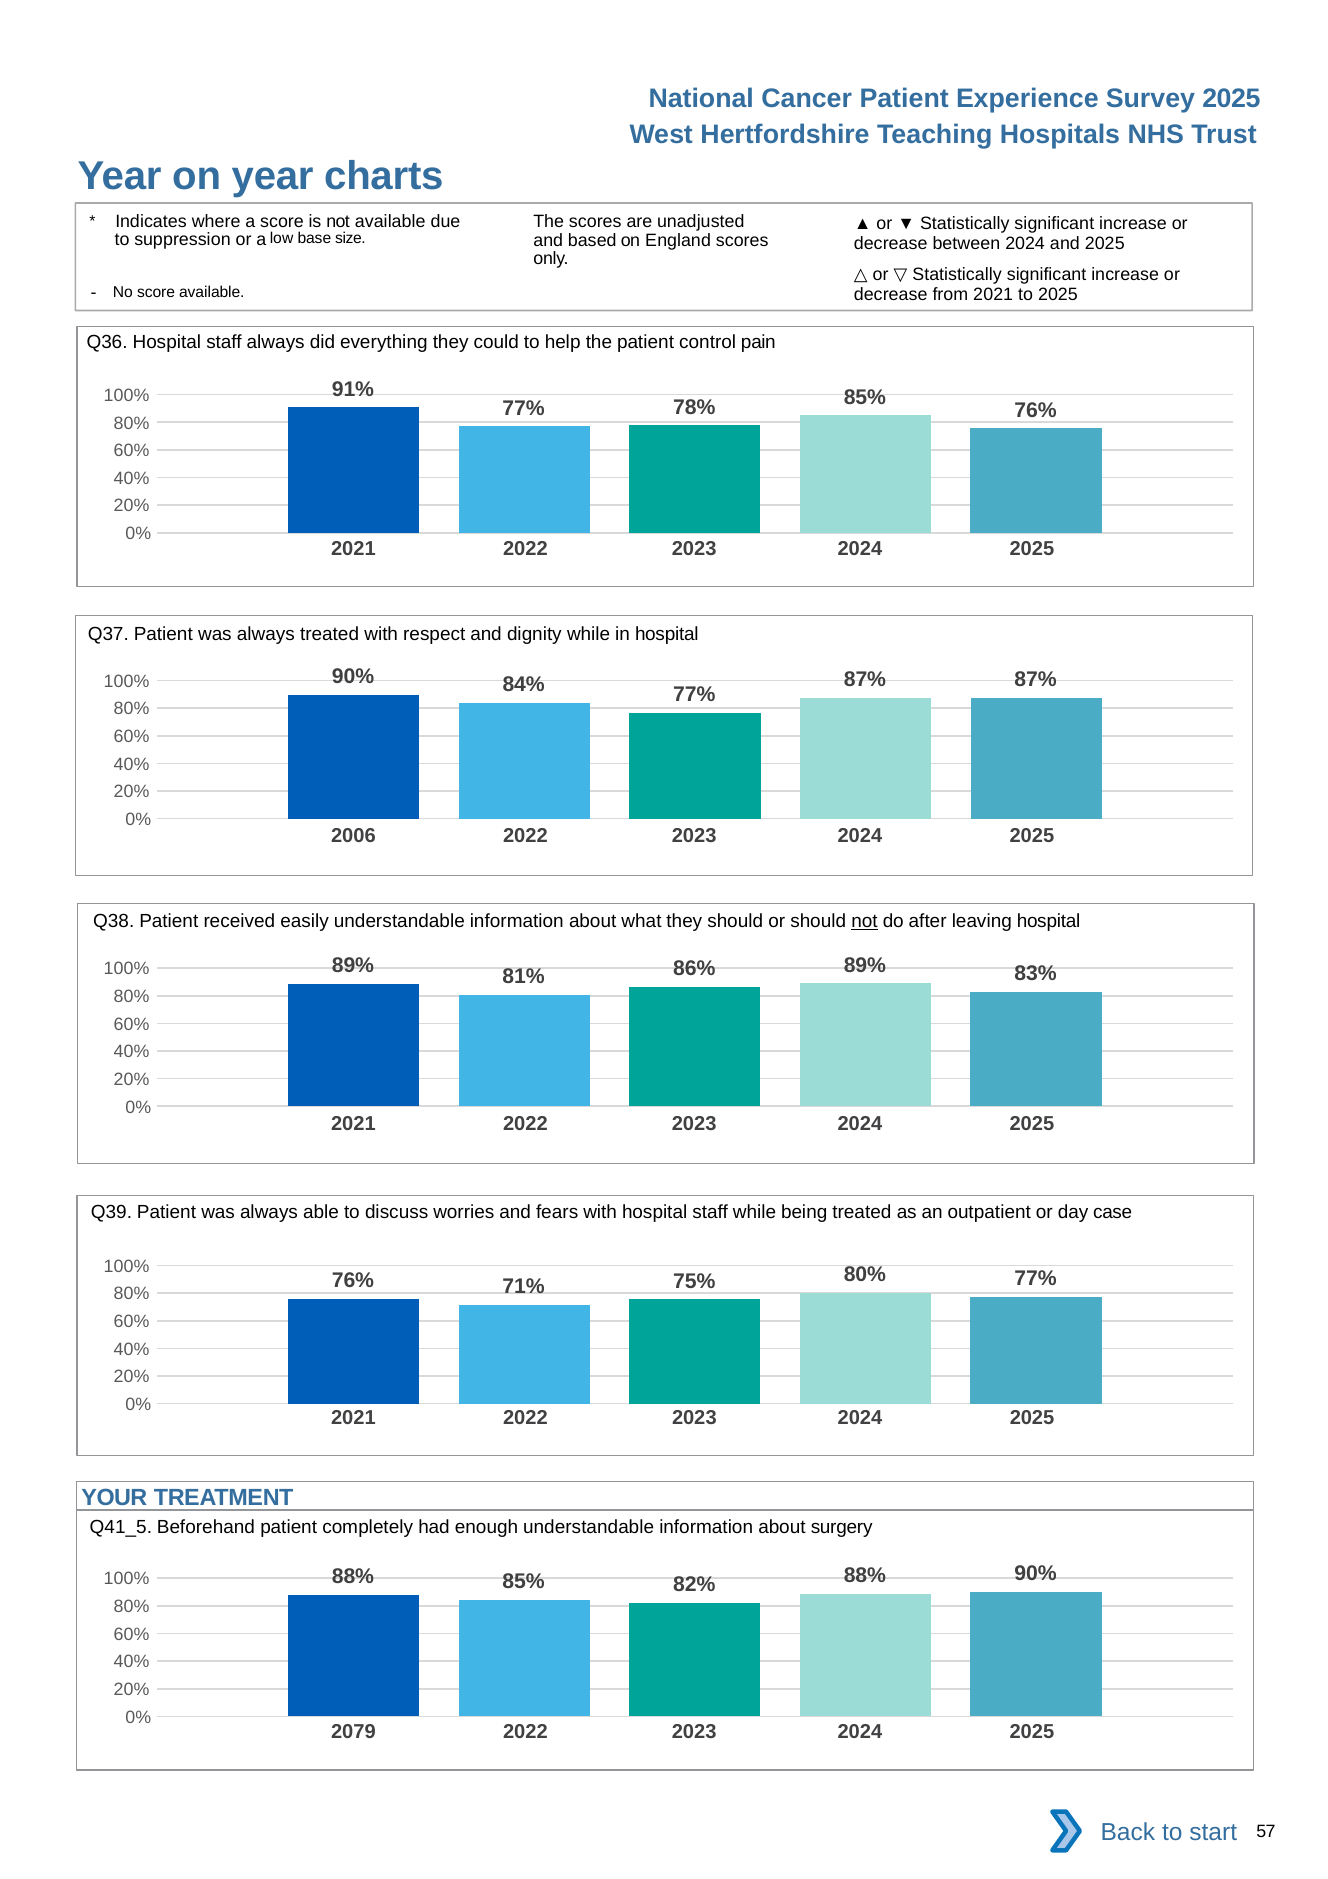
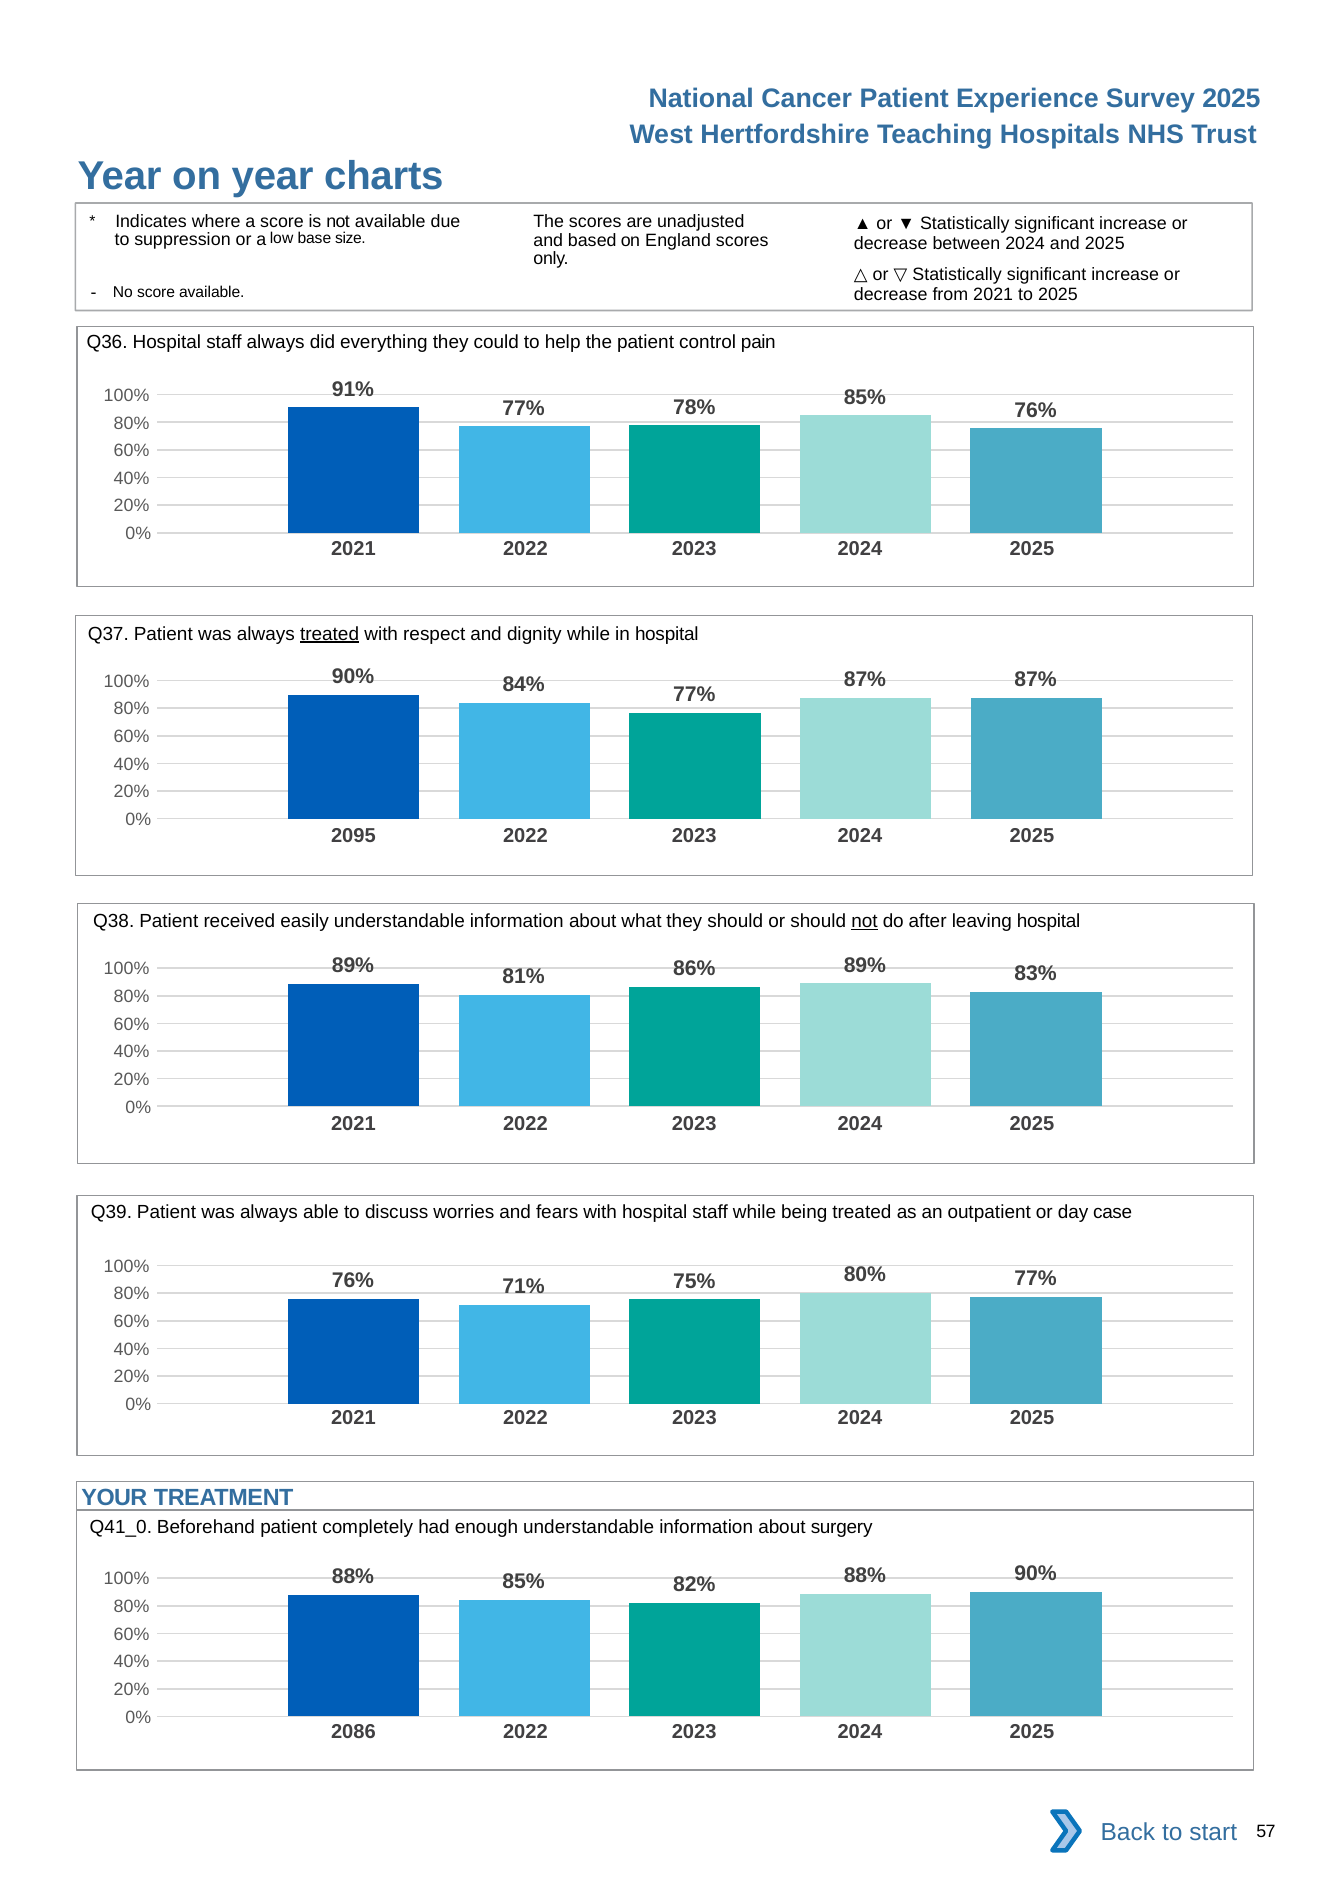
treated at (330, 634) underline: none -> present
2006: 2006 -> 2095
Q41_5: Q41_5 -> Q41_0
2079: 2079 -> 2086
